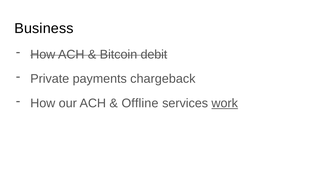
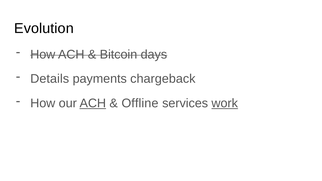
Business: Business -> Evolution
debit: debit -> days
Private: Private -> Details
ACH at (93, 103) underline: none -> present
